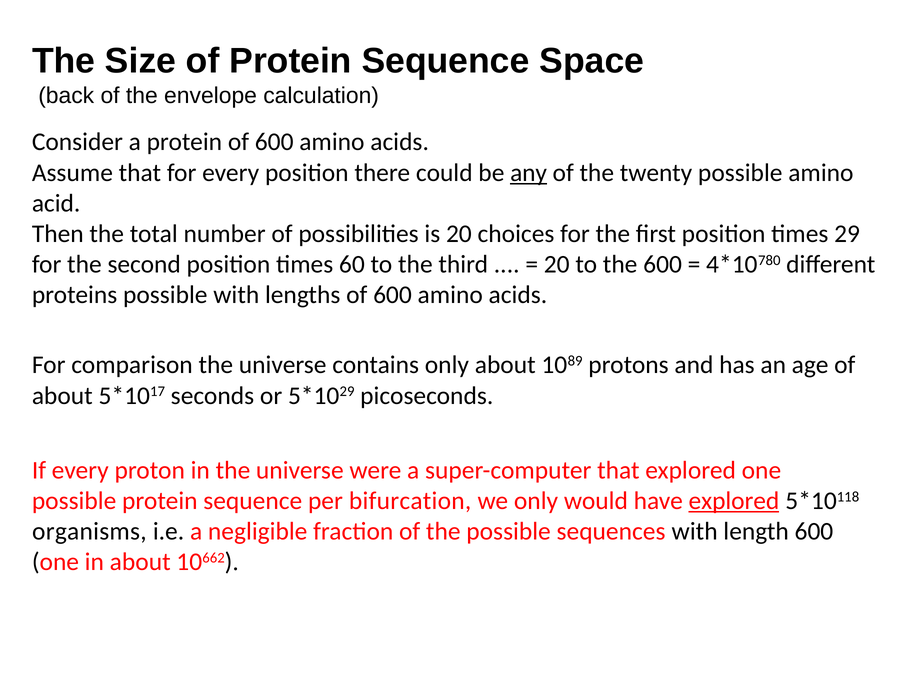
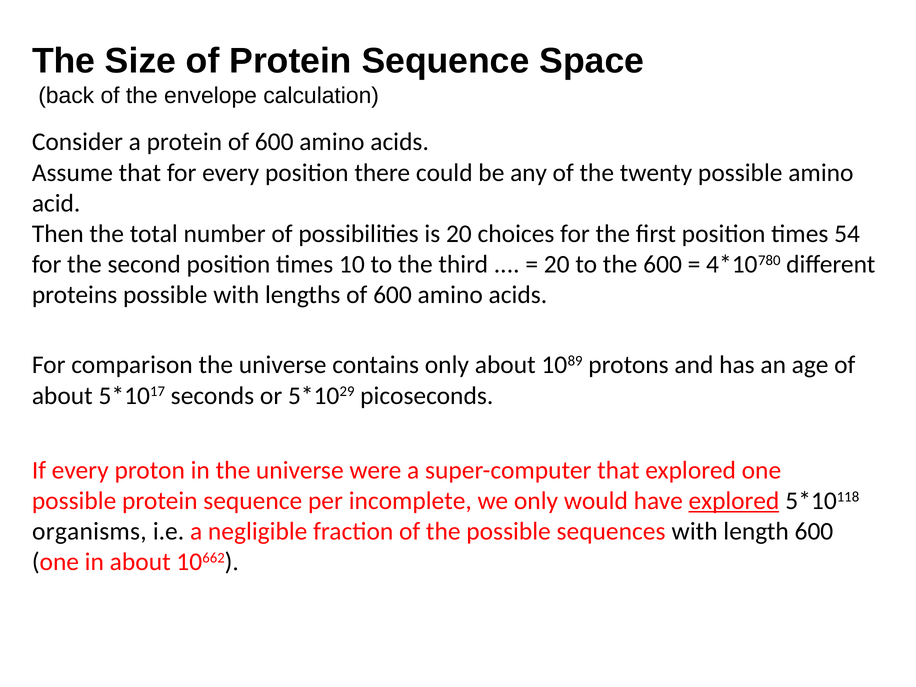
any underline: present -> none
29: 29 -> 54
60: 60 -> 10
bifurcation: bifurcation -> incomplete
